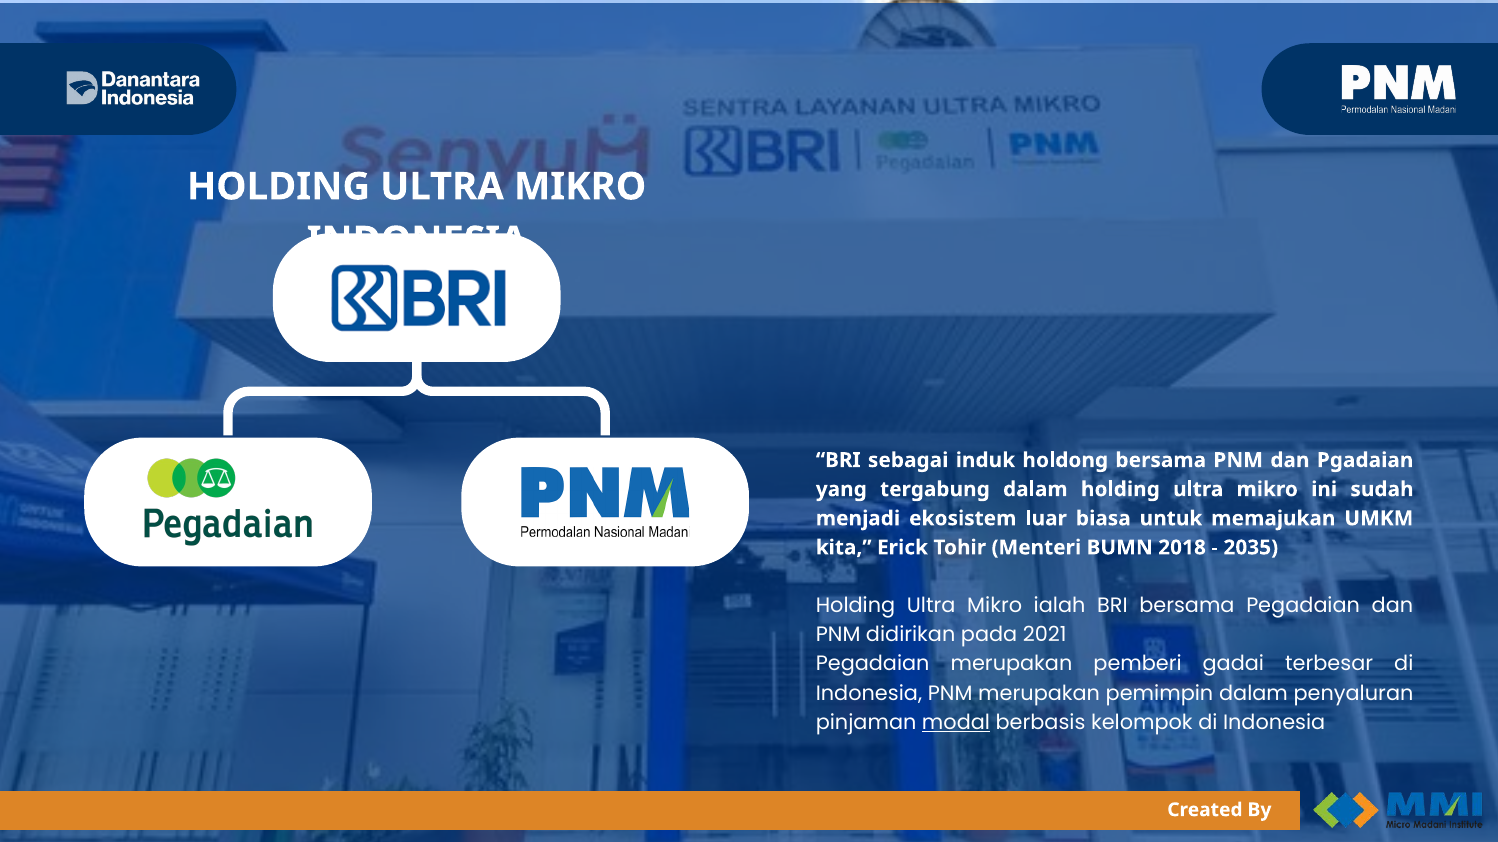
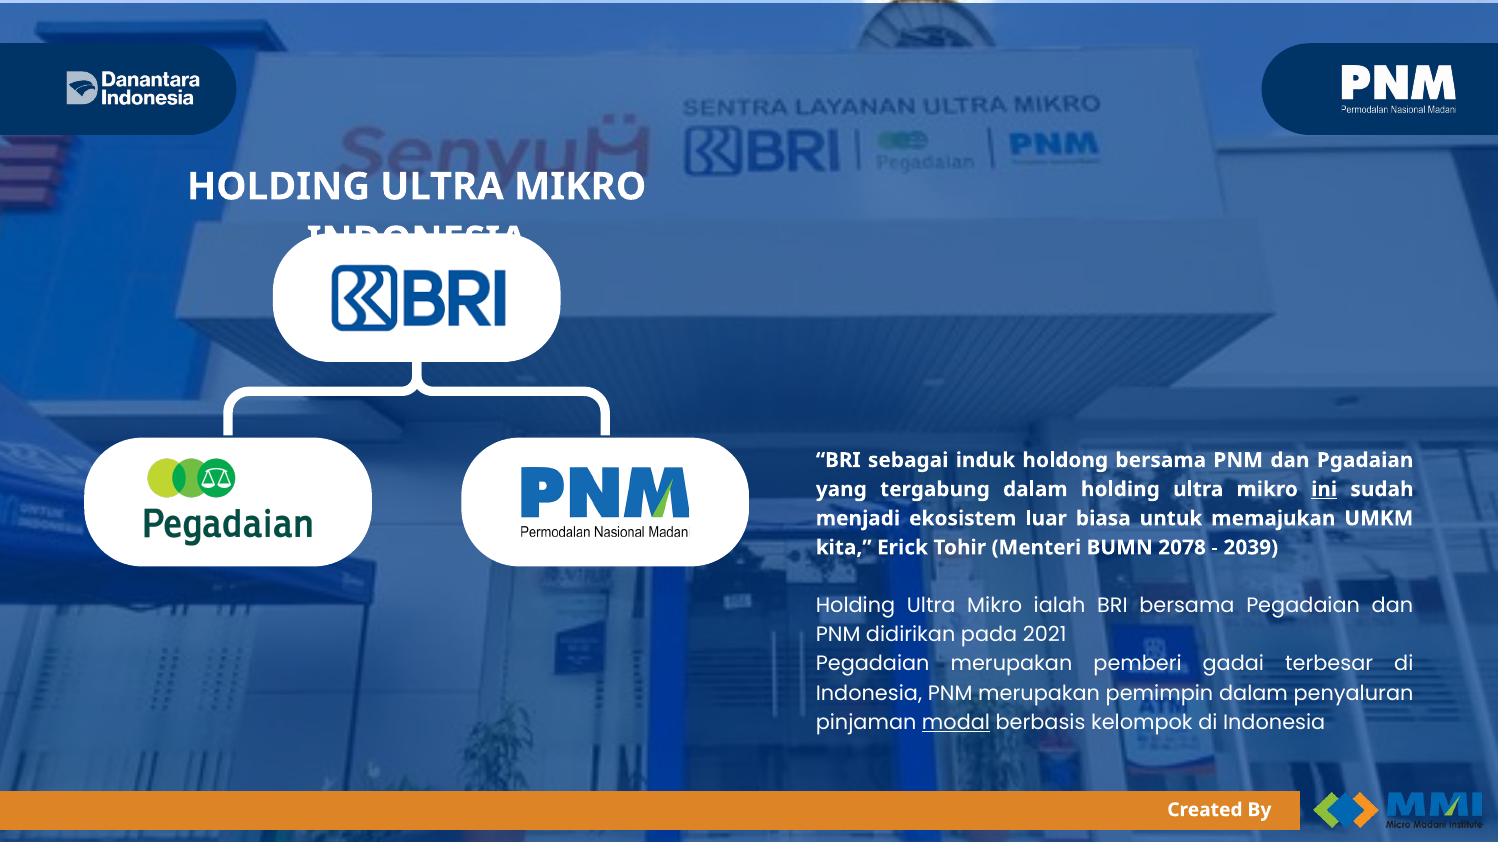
ini underline: none -> present
2018: 2018 -> 2078
2035: 2035 -> 2039
